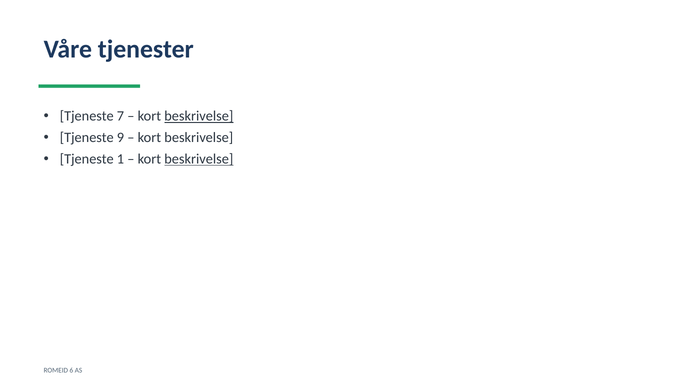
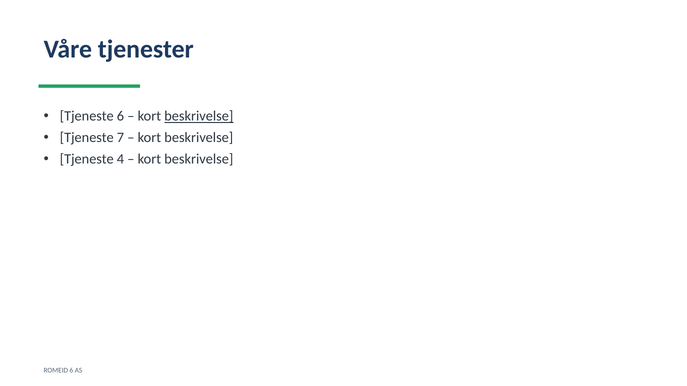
Tjeneste 7: 7 -> 6
9: 9 -> 7
1: 1 -> 4
beskrivelse at (199, 159) underline: present -> none
